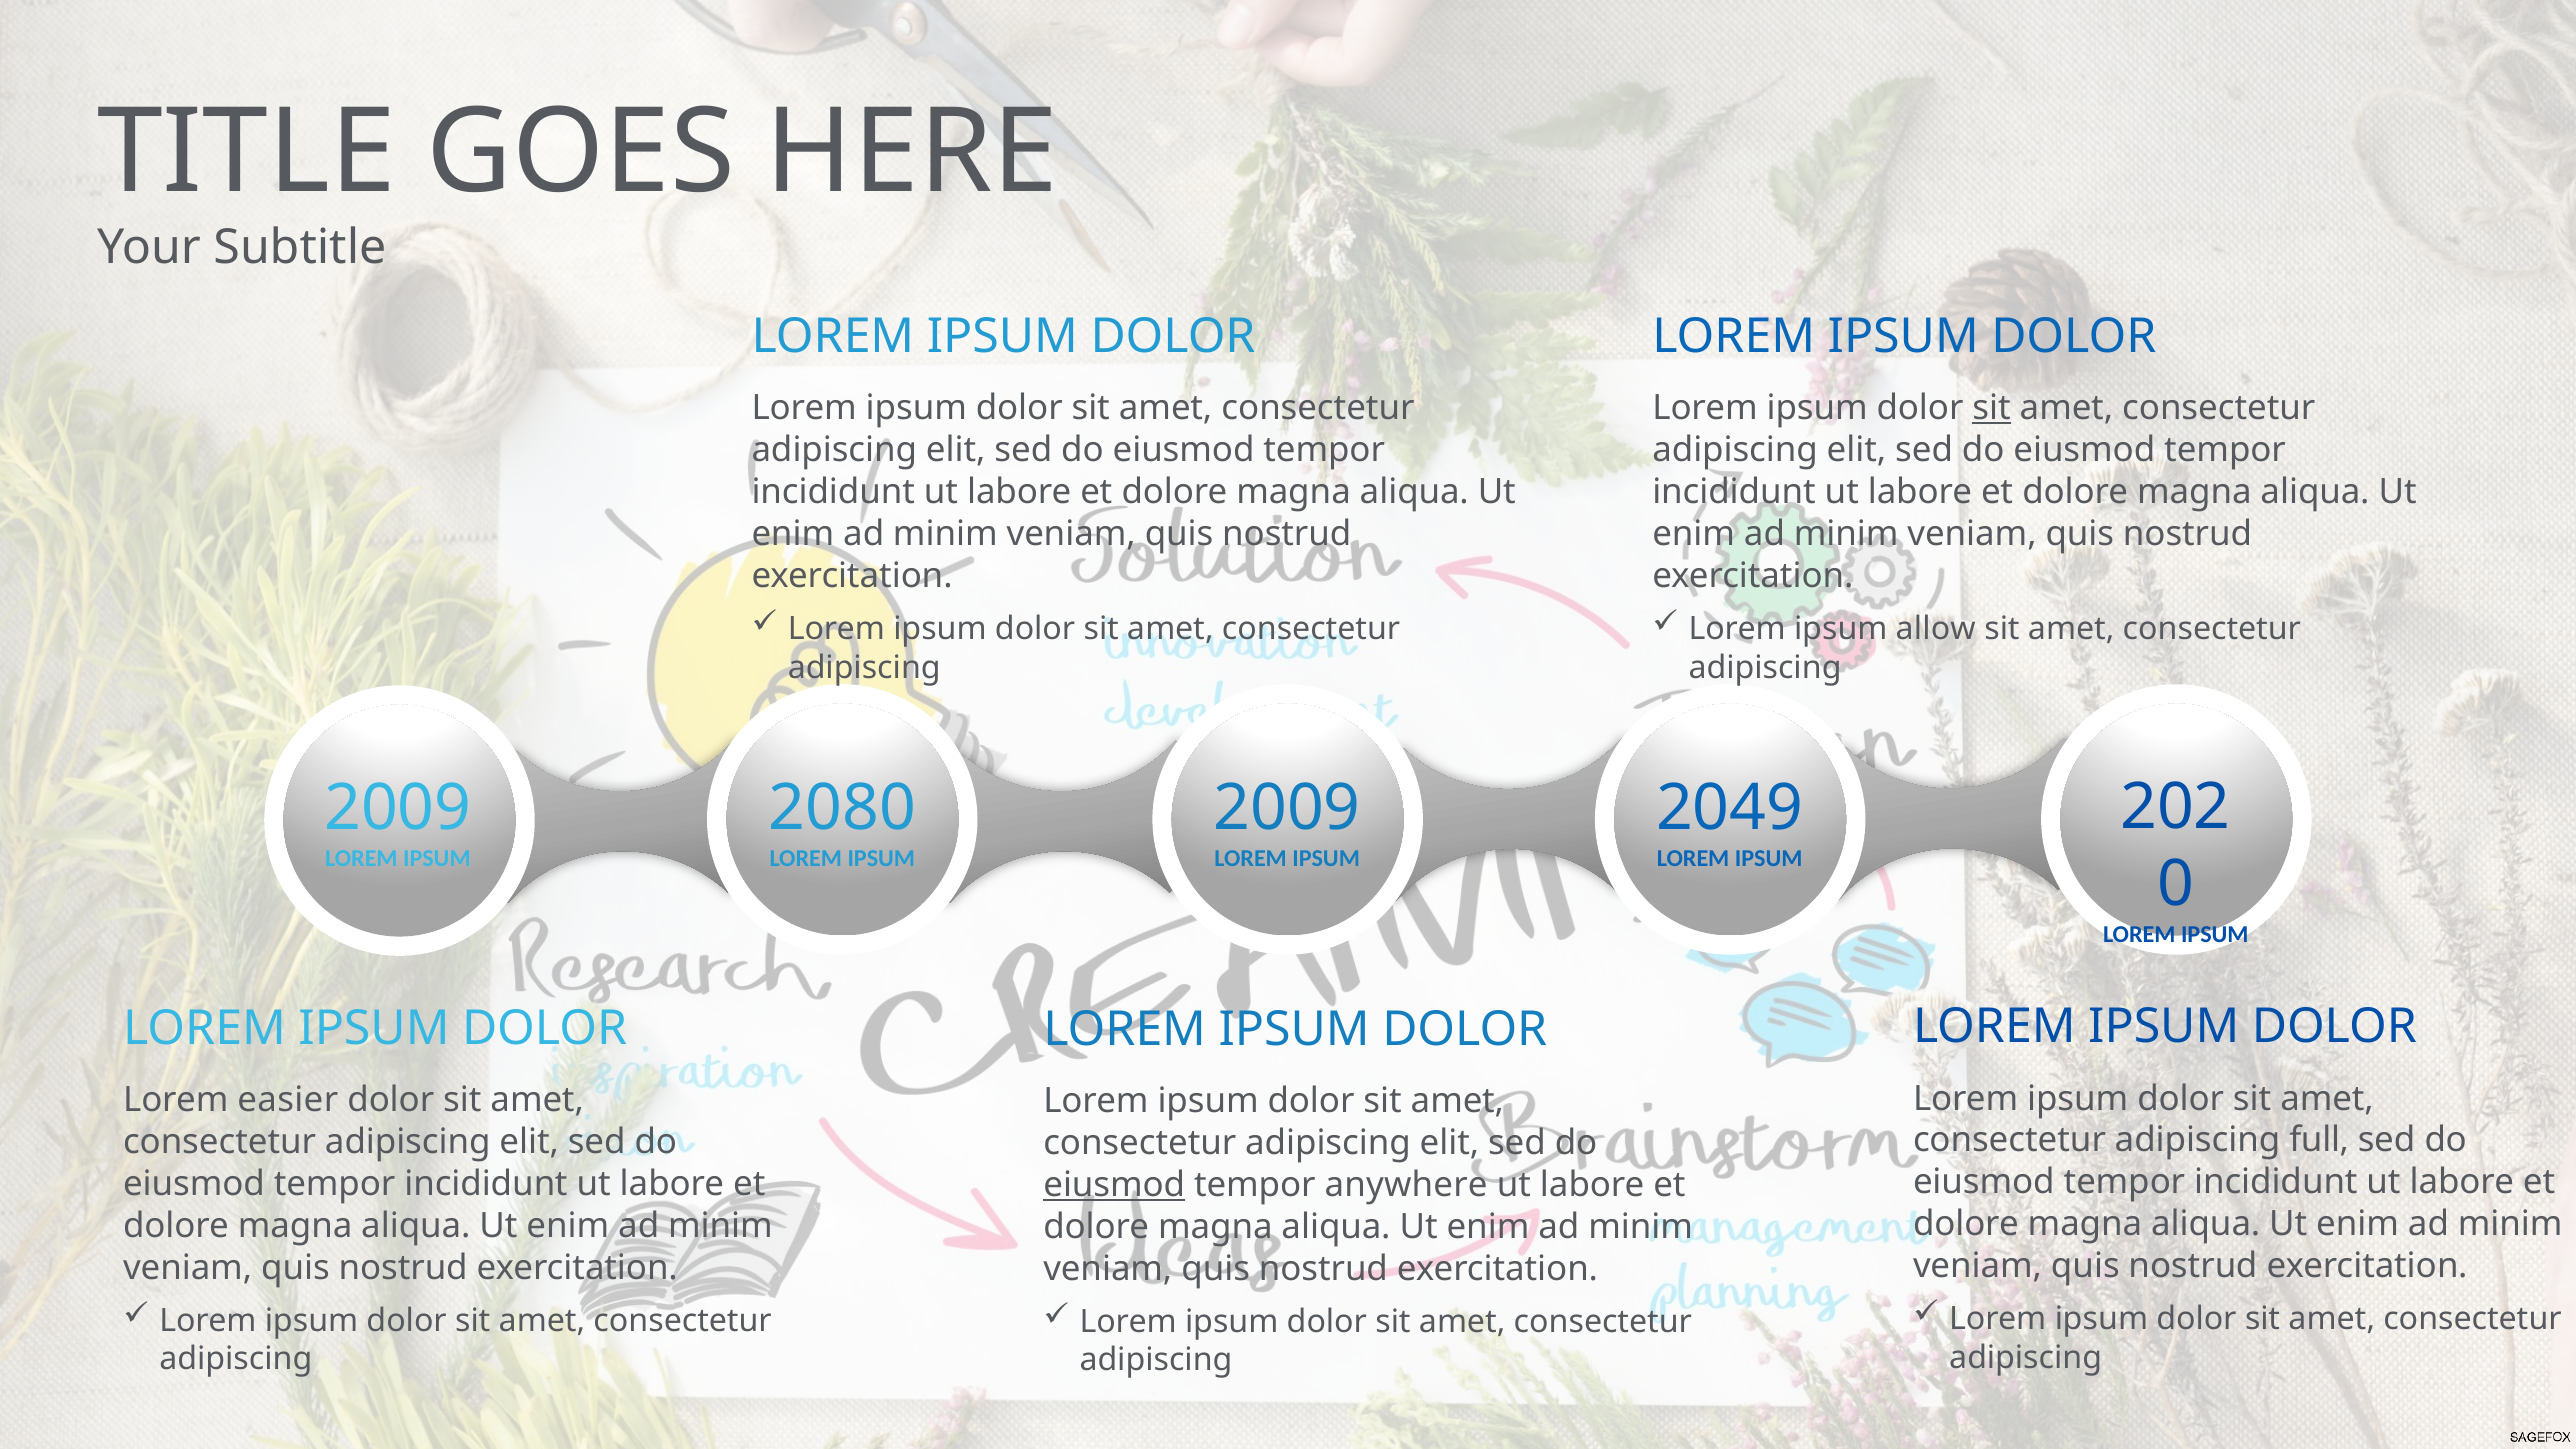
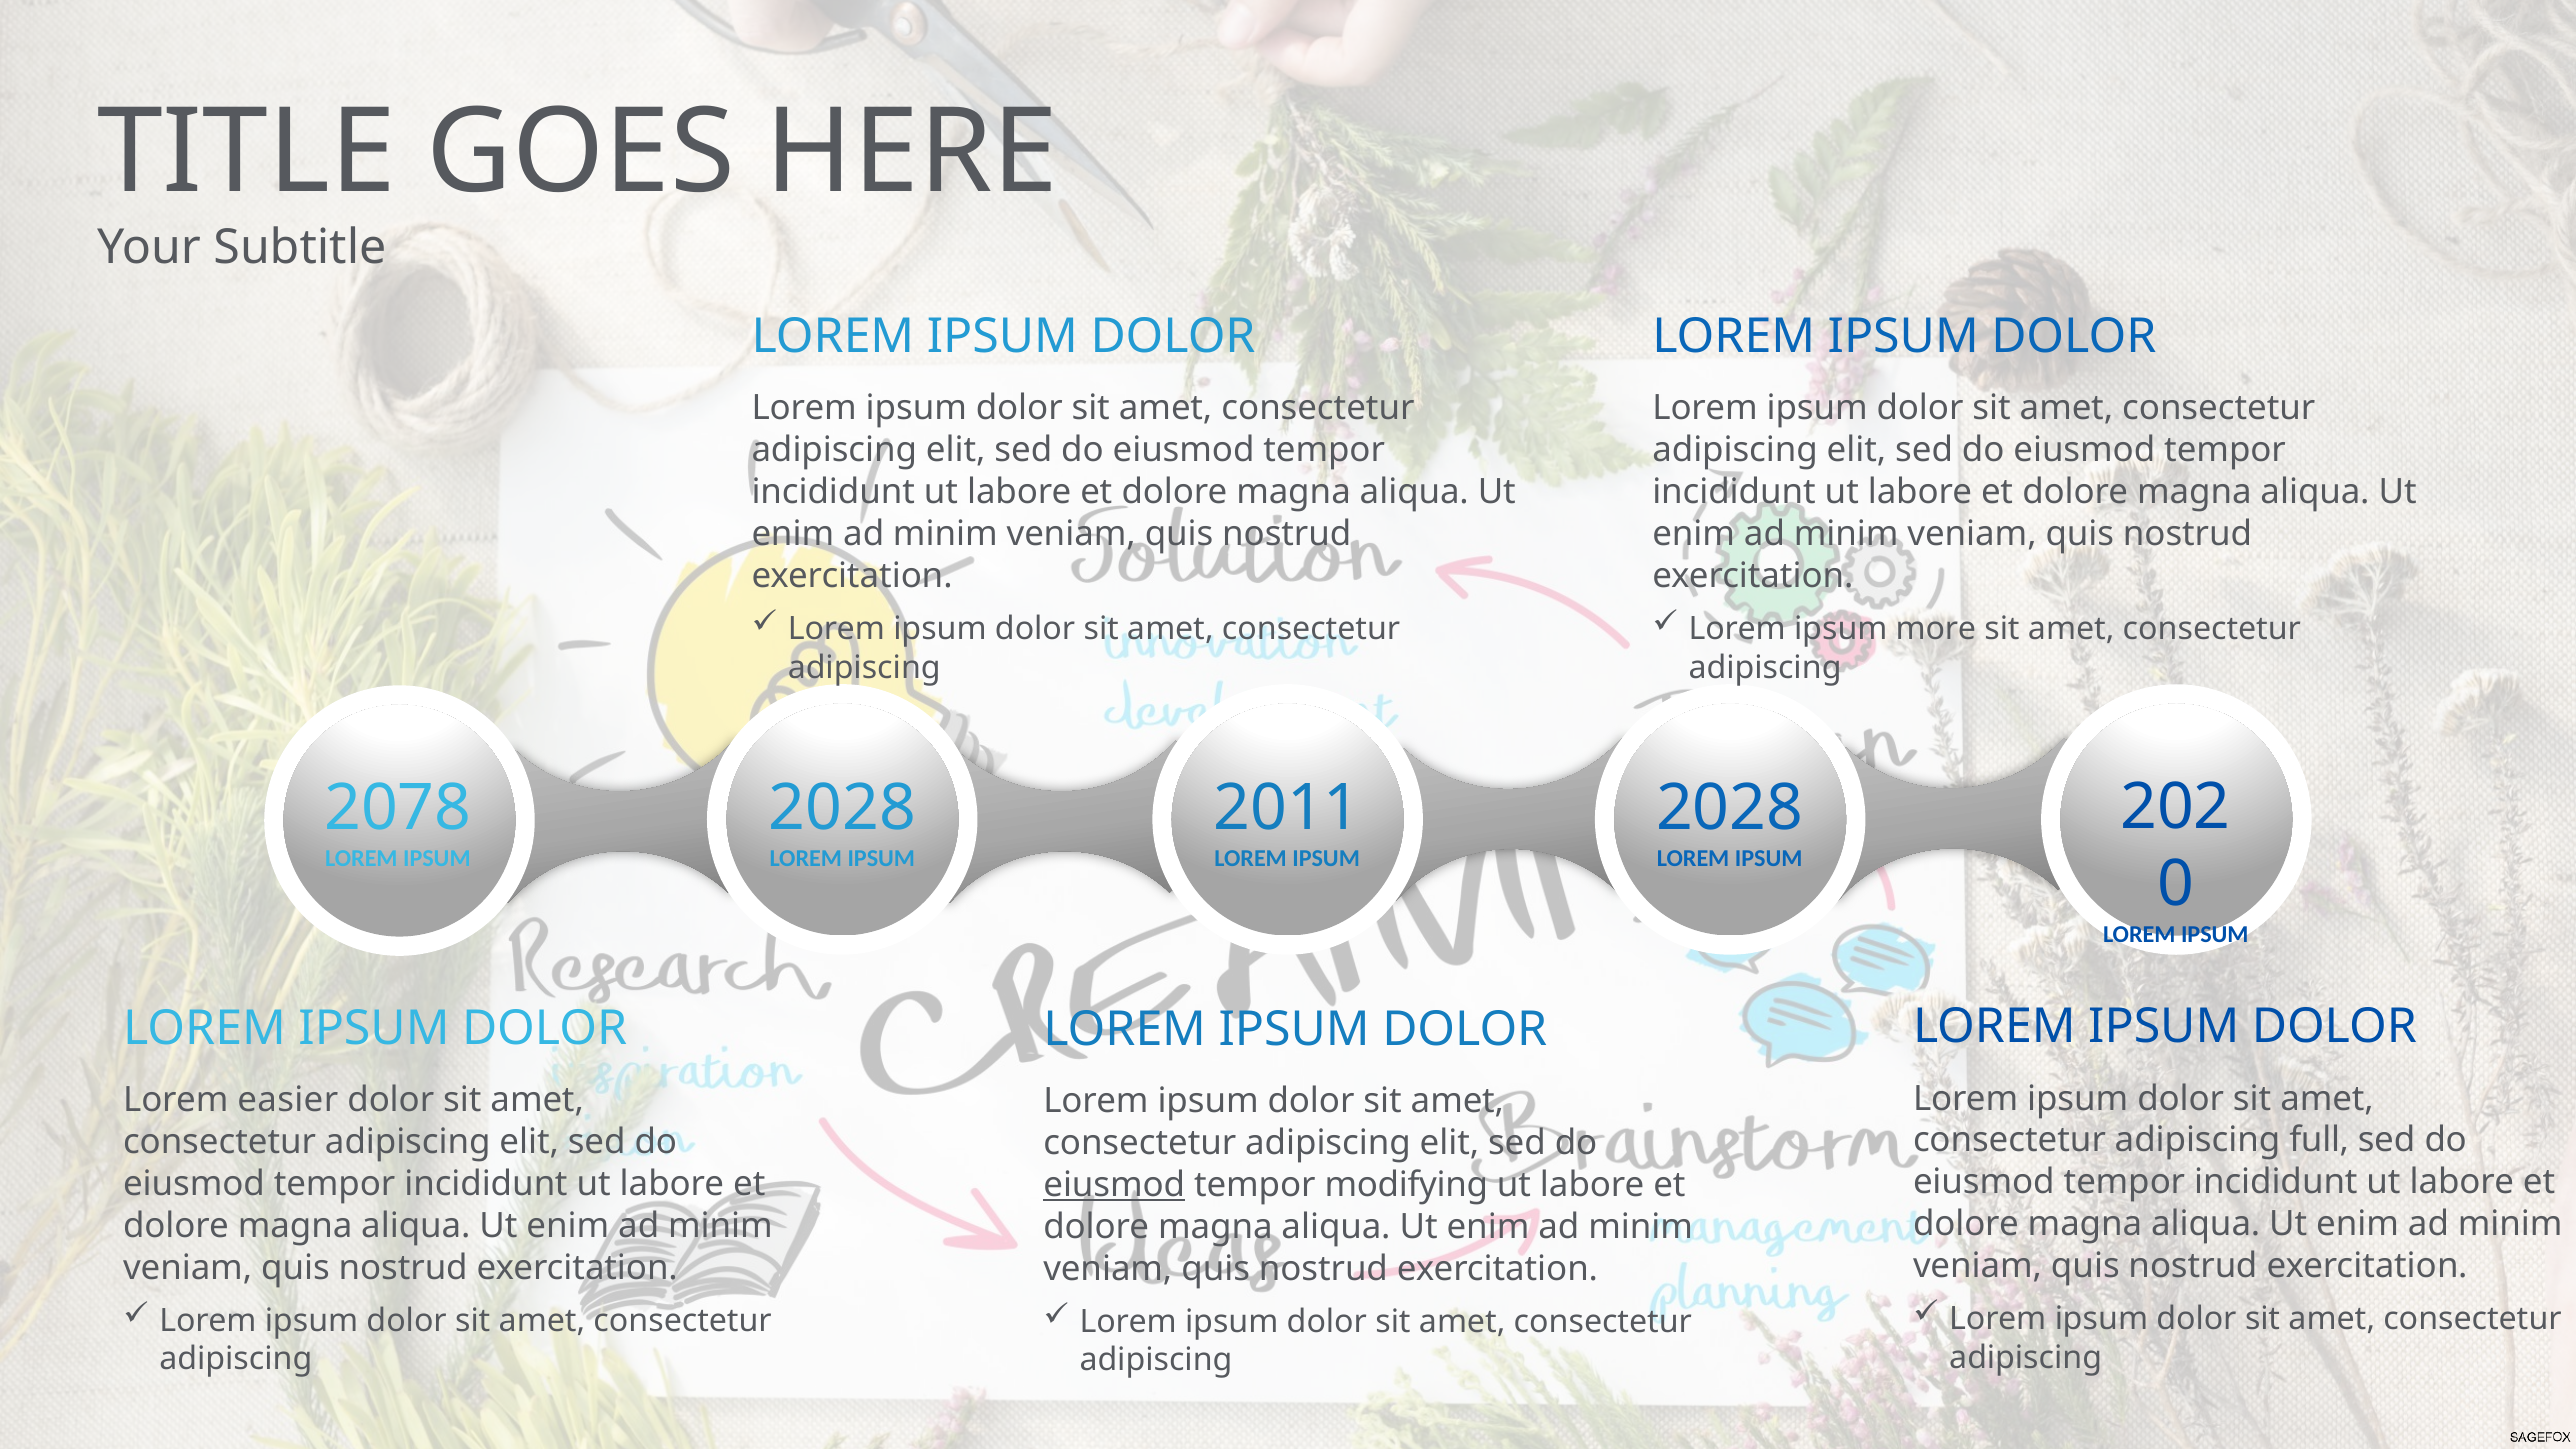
sit at (1992, 408) underline: present -> none
allow: allow -> more
2009 at (398, 808): 2009 -> 2078
2080 at (842, 808): 2080 -> 2028
2009 at (1287, 808): 2009 -> 2011
2049 at (1730, 808): 2049 -> 2028
anywhere: anywhere -> modifying
